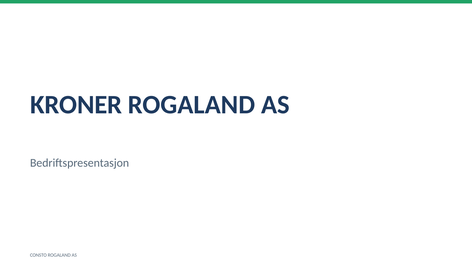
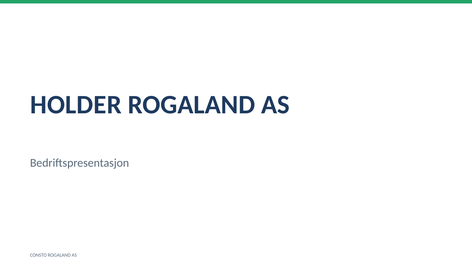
KRONER: KRONER -> HOLDER
